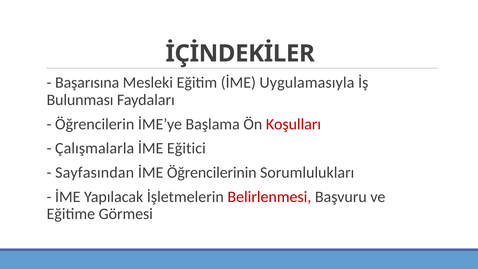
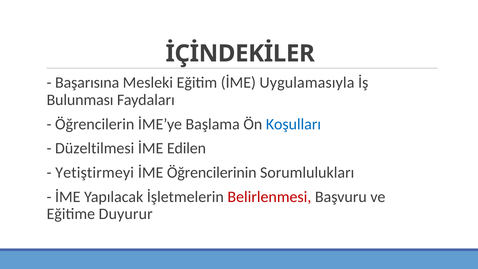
Koşulları colour: red -> blue
Çalışmalarla: Çalışmalarla -> Düzeltilmesi
Eğitici: Eğitici -> Edilen
Sayfasından: Sayfasından -> Yetiştirmeyi
Görmesi: Görmesi -> Duyurur
